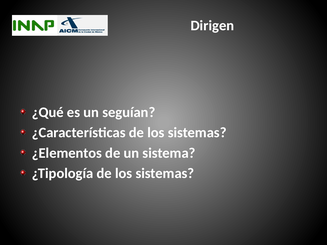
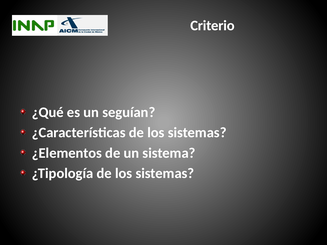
Dirigen: Dirigen -> Criterio
